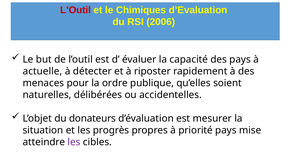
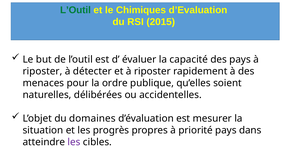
L’Outil at (75, 10) colour: red -> green
2006: 2006 -> 2015
actuelle at (42, 71): actuelle -> riposter
donateurs: donateurs -> domaines
mise: mise -> dans
